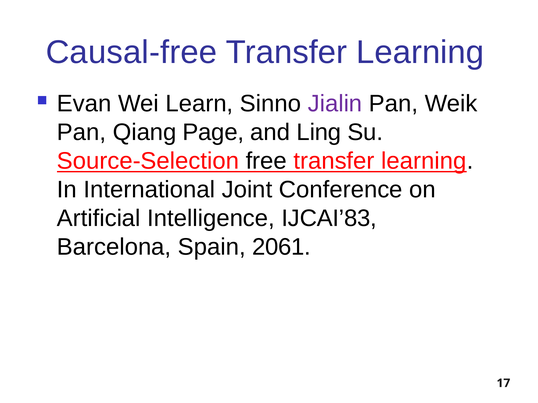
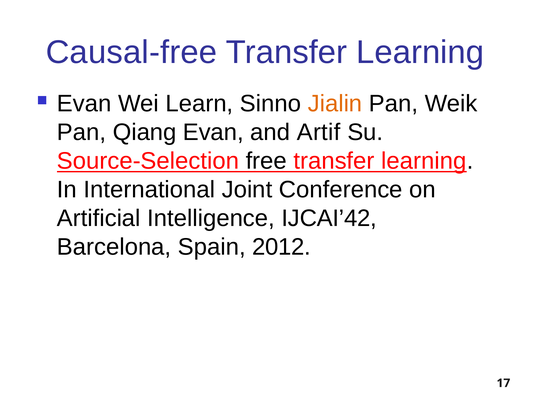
Jialin colour: purple -> orange
Qiang Page: Page -> Evan
Ling: Ling -> Artif
IJCAI’83: IJCAI’83 -> IJCAI’42
2061: 2061 -> 2012
